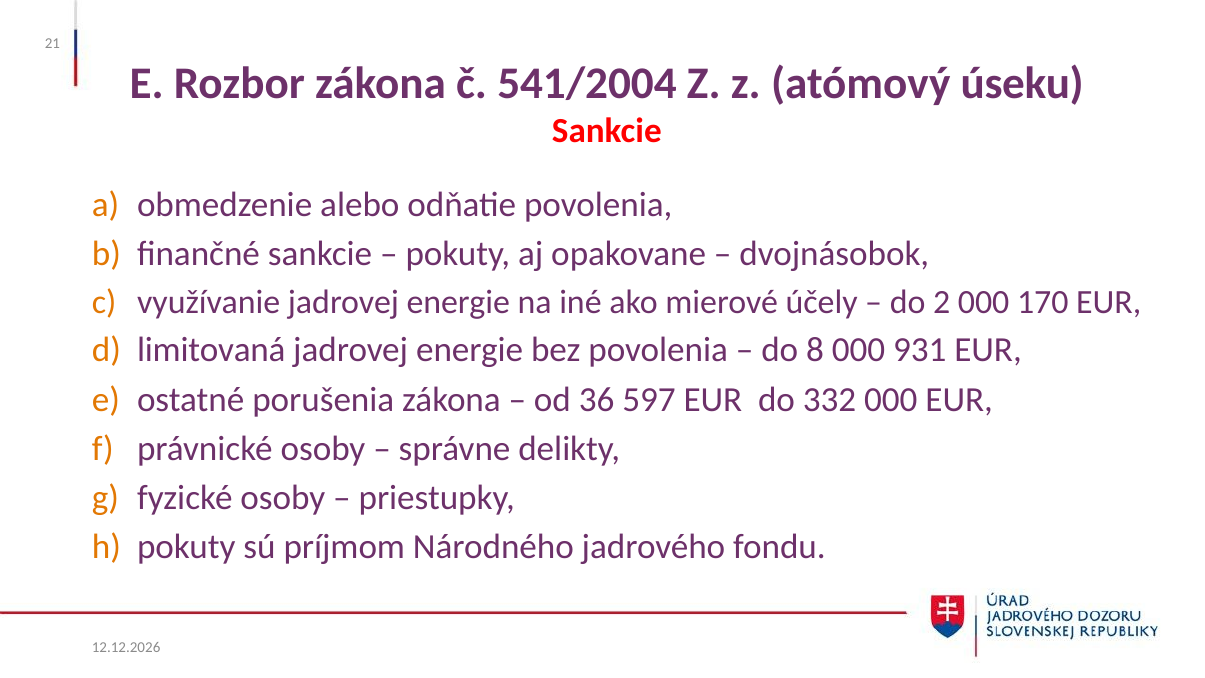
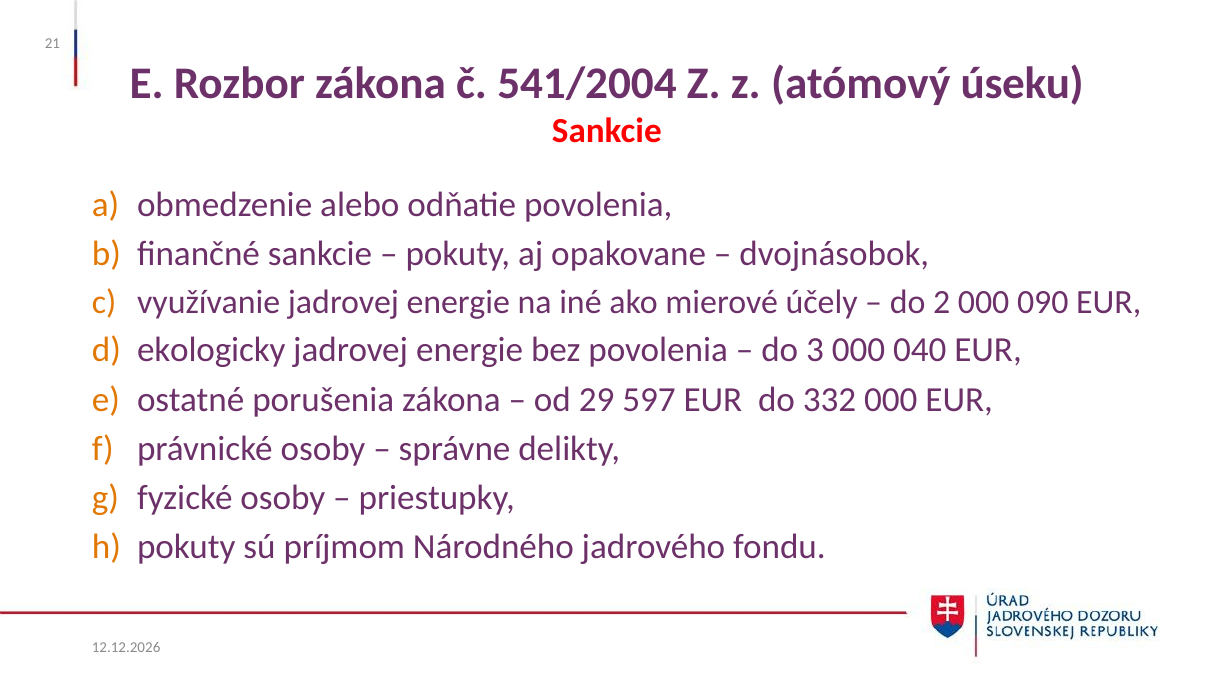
170: 170 -> 090
limitovaná: limitovaná -> ekologicky
8: 8 -> 3
931: 931 -> 040
36: 36 -> 29
